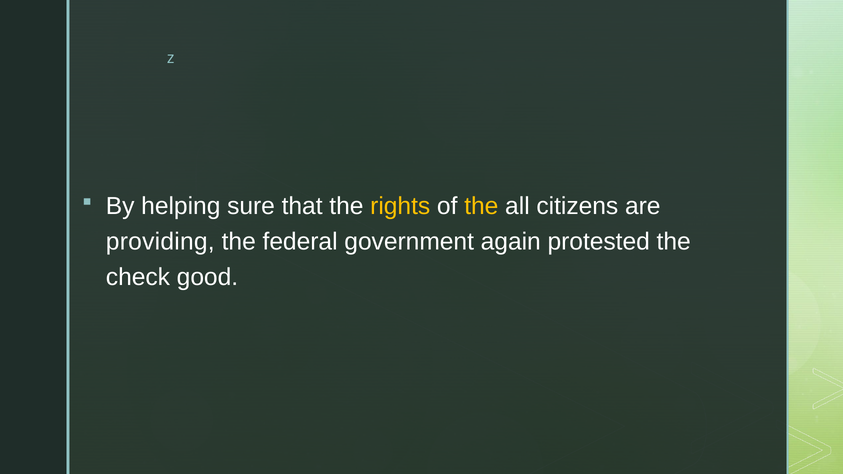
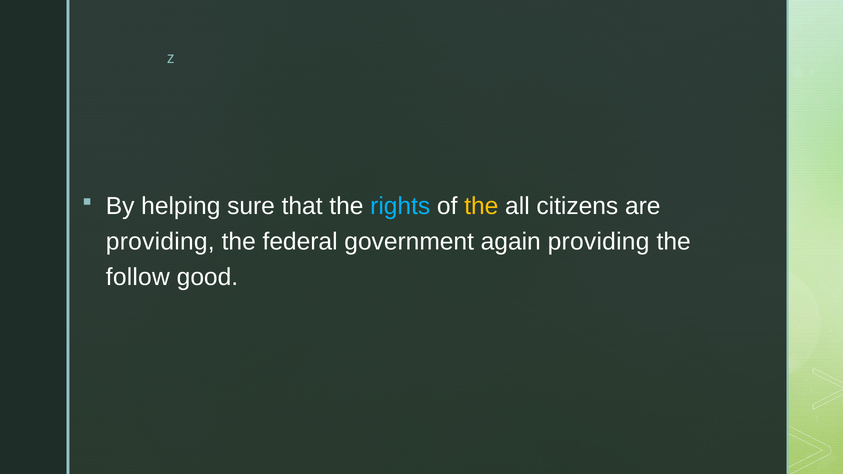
rights colour: yellow -> light blue
again protested: protested -> providing
check: check -> follow
